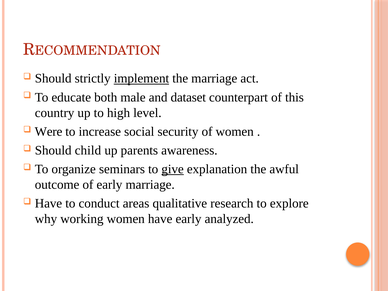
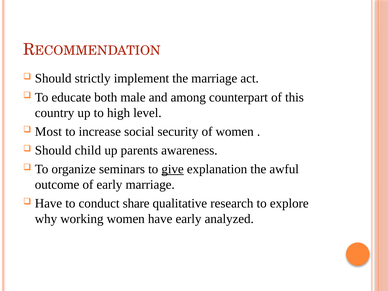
implement underline: present -> none
dataset: dataset -> among
Were: Were -> Most
areas: areas -> share
